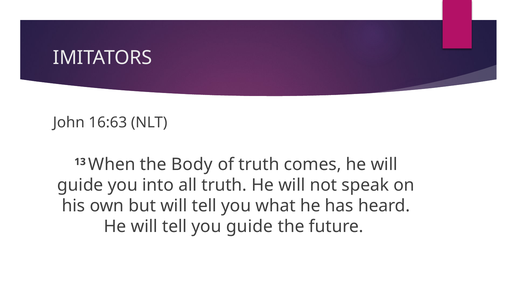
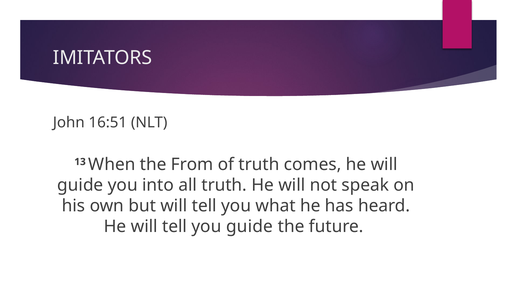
16:63: 16:63 -> 16:51
Body: Body -> From
